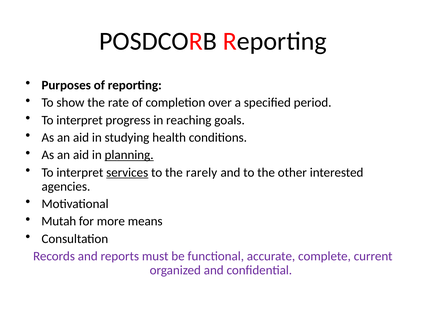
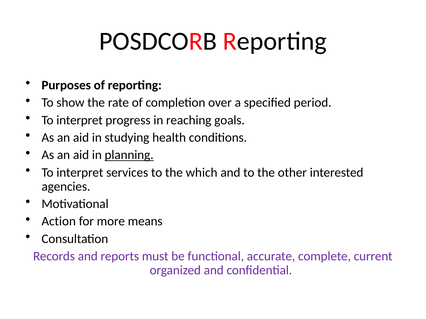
services underline: present -> none
rarely: rarely -> which
Mutah: Mutah -> Action
